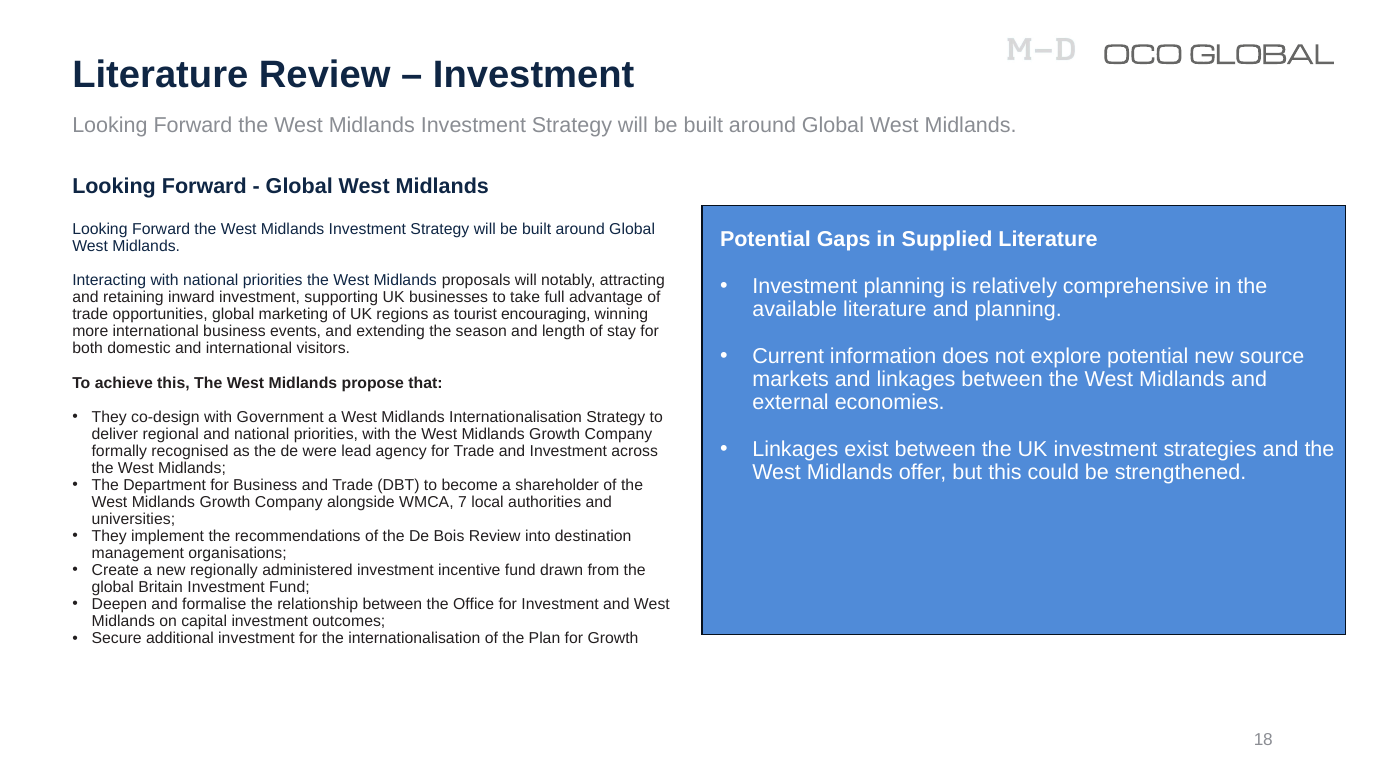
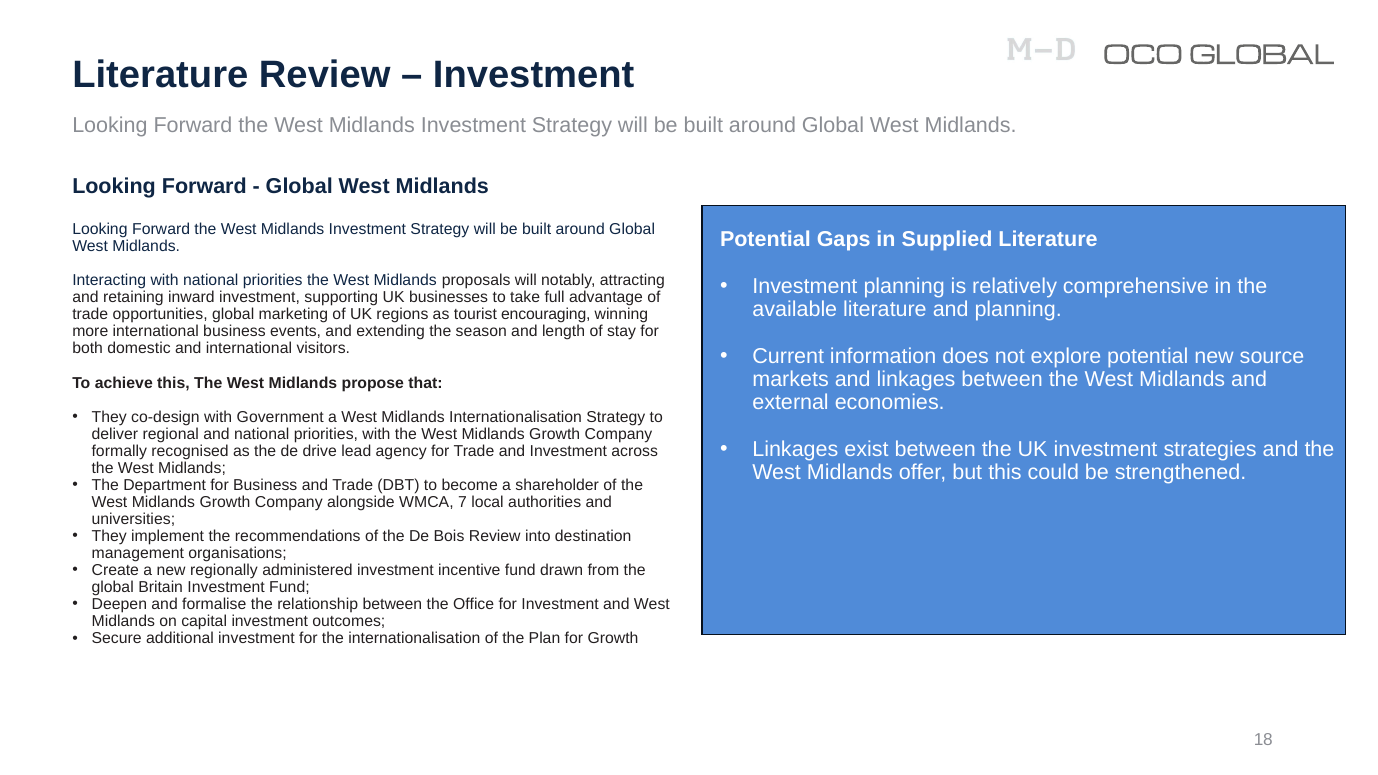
were: were -> drive
